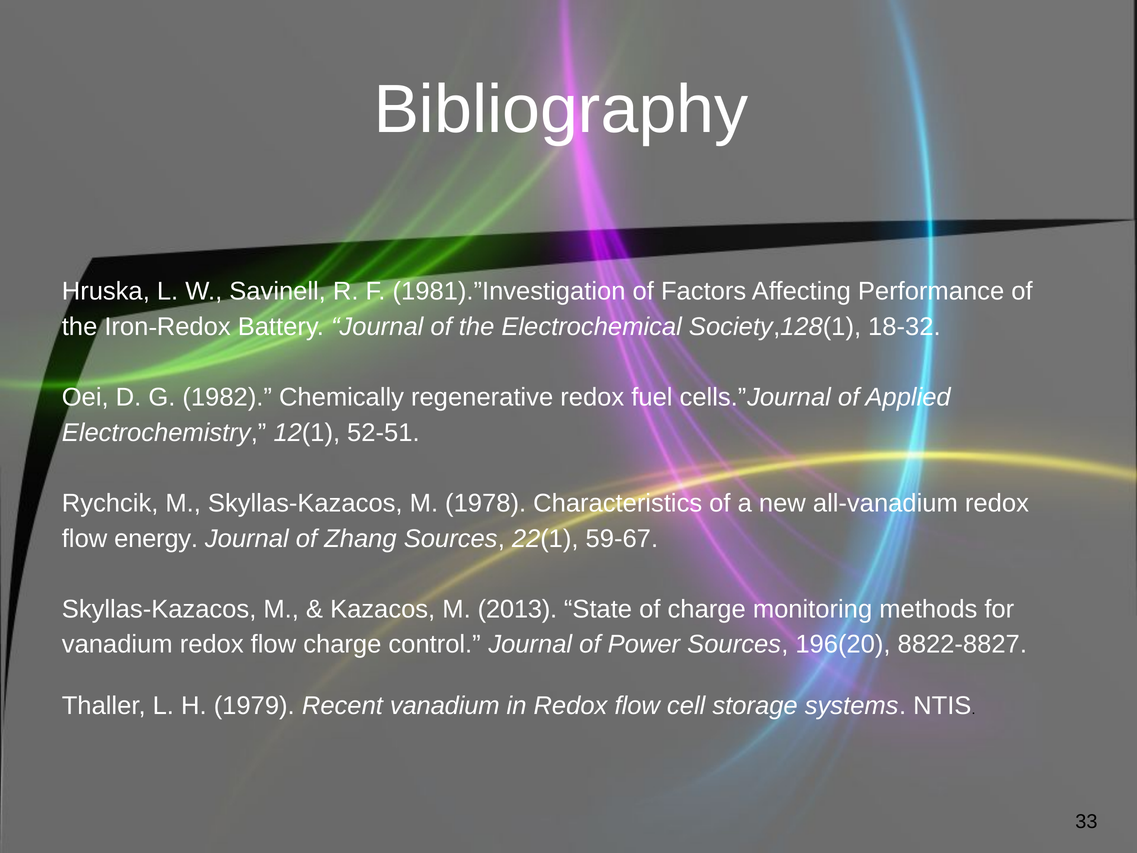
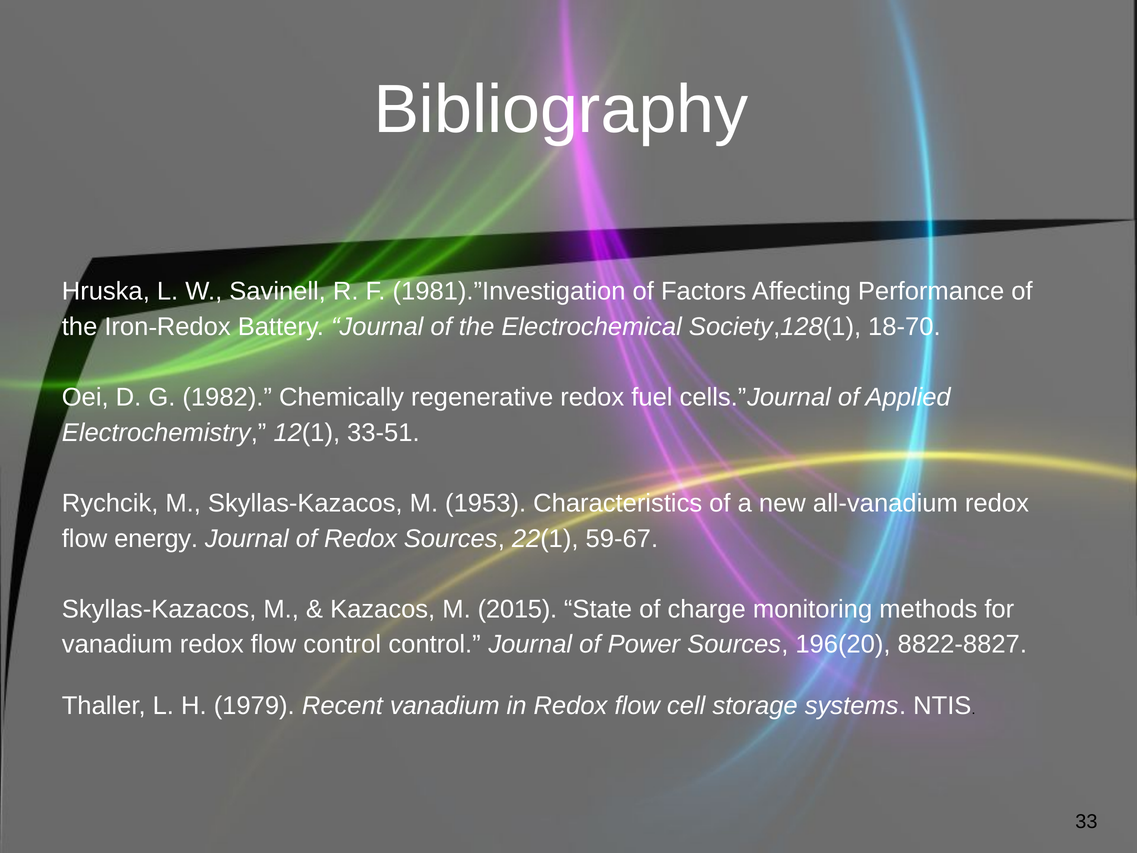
18-32: 18-32 -> 18-70
52-51: 52-51 -> 33-51
1978: 1978 -> 1953
of Zhang: Zhang -> Redox
2013: 2013 -> 2015
flow charge: charge -> control
